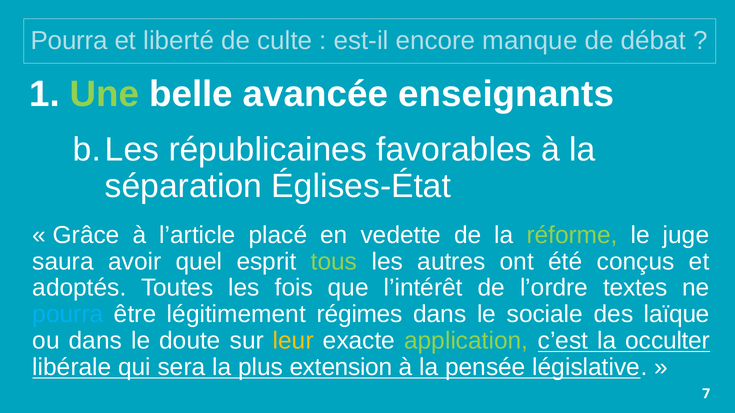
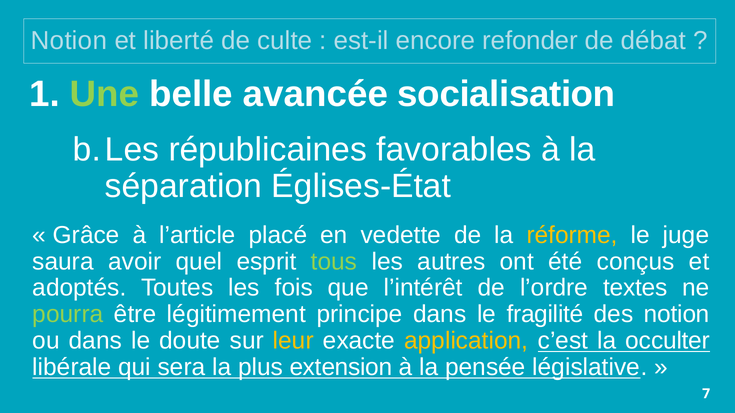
Pourra at (69, 41): Pourra -> Notion
manque: manque -> refonder
enseignants: enseignants -> socialisation
réforme colour: light green -> yellow
pourra at (68, 315) colour: light blue -> light green
régimes: régimes -> principe
sociale: sociale -> fragilité
des laïque: laïque -> notion
application colour: light green -> yellow
